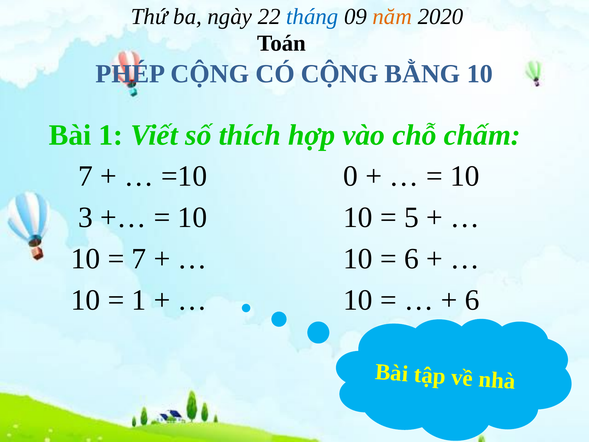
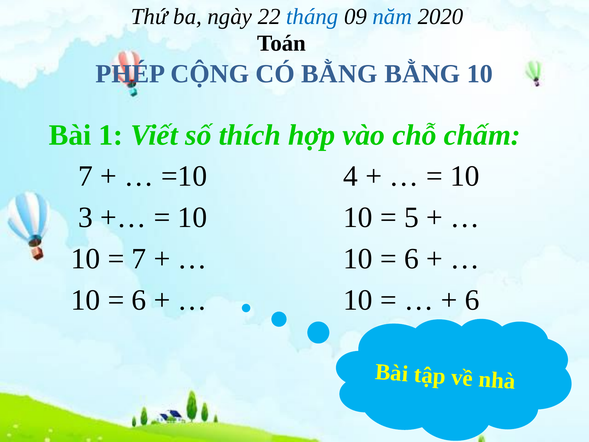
năm colour: orange -> blue
CÓ CỘNG: CỘNG -> BẰNG
0: 0 -> 4
1 at (139, 300): 1 -> 6
